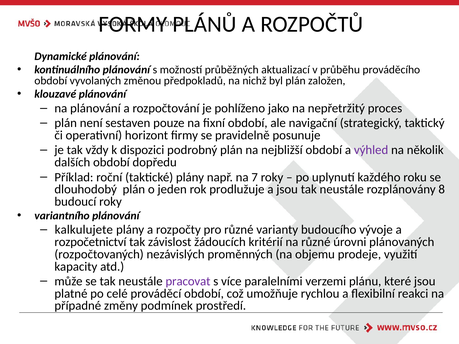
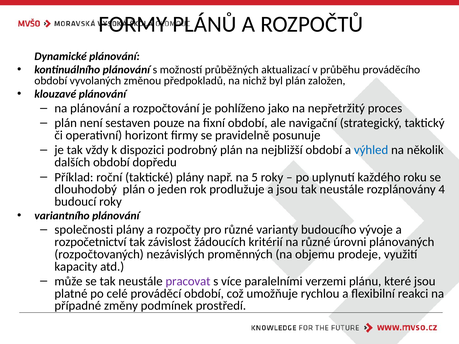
výhled colour: purple -> blue
7: 7 -> 5
8: 8 -> 4
kalkulujete: kalkulujete -> společnosti
